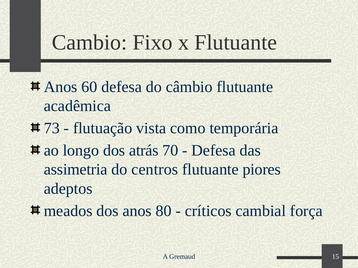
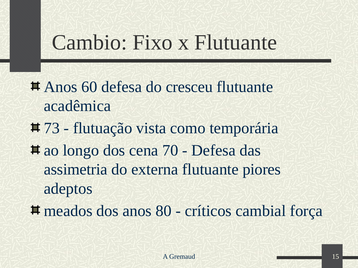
câmbio: câmbio -> cresceu
atrás: atrás -> cena
centros: centros -> externa
